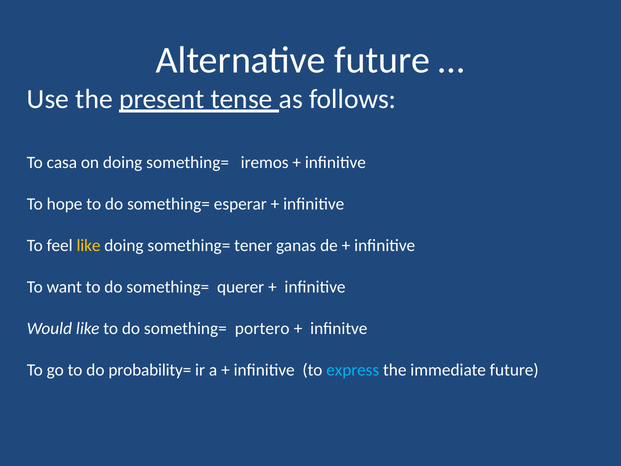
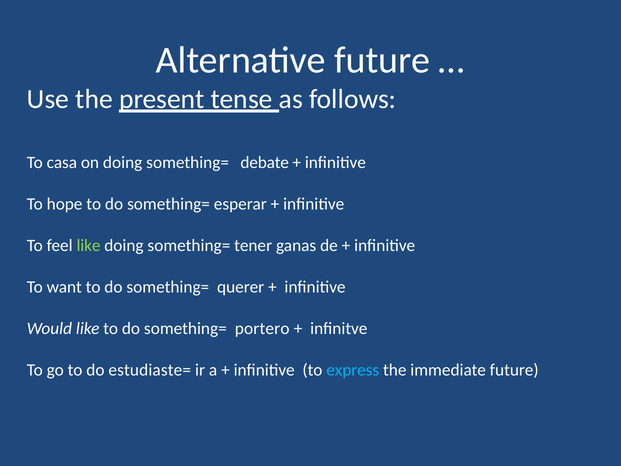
iremos: iremos -> debate
like at (89, 245) colour: yellow -> light green
probability=: probability= -> estudiaste=
